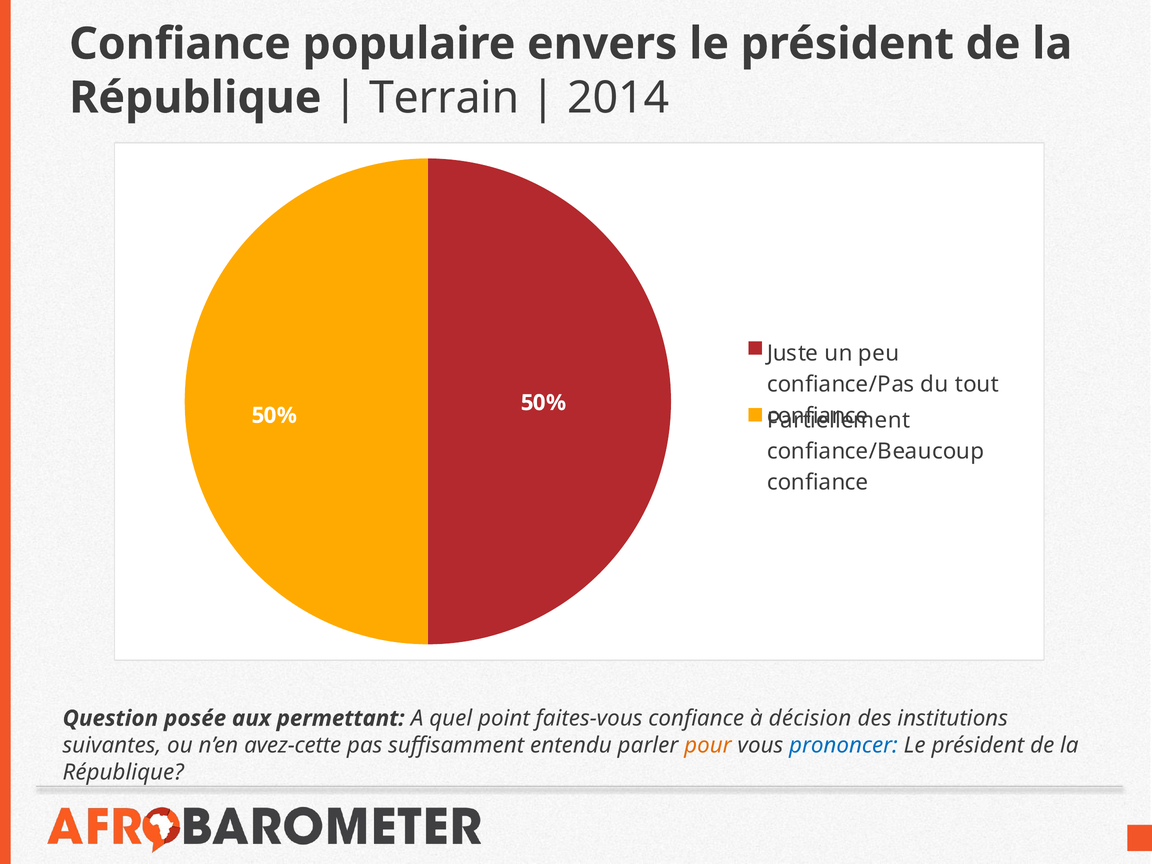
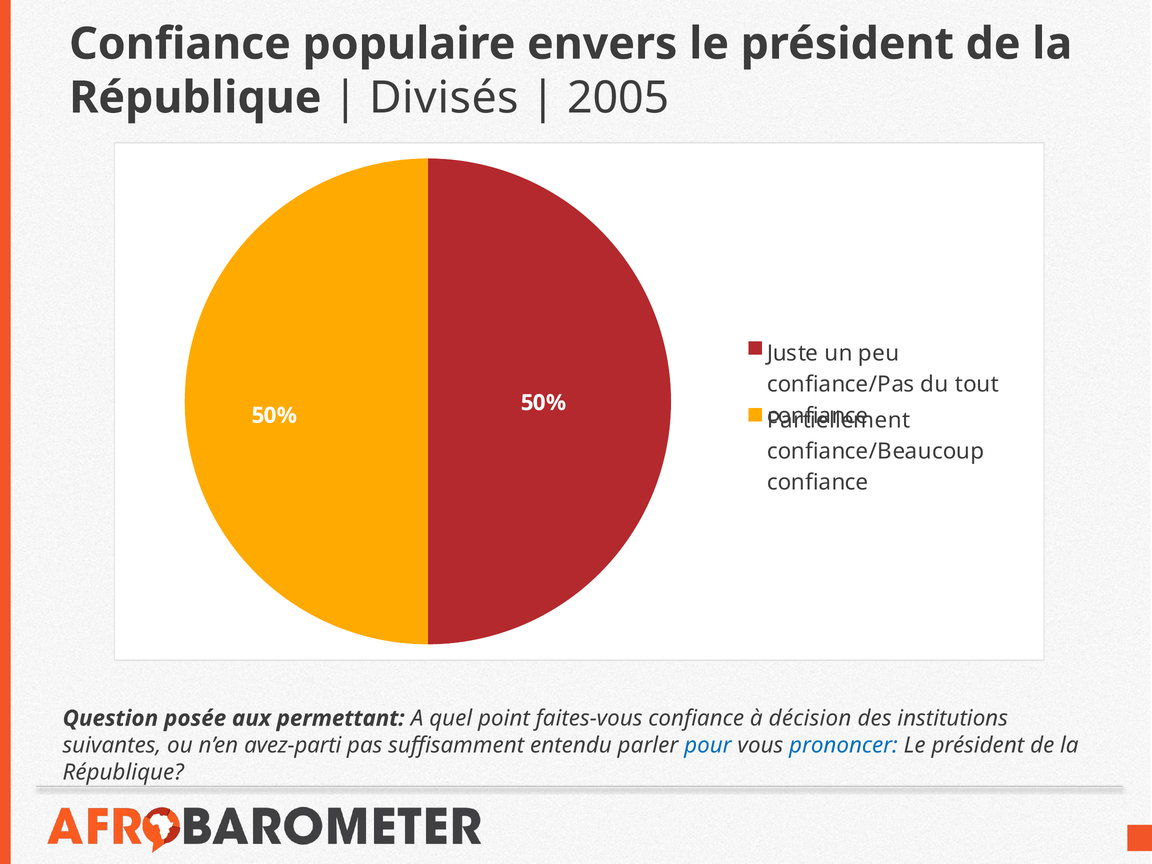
Terrain: Terrain -> Divisés
2014: 2014 -> 2005
avez-cette: avez-cette -> avez-parti
pour colour: orange -> blue
